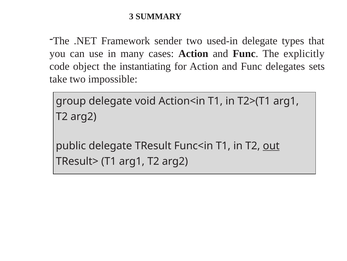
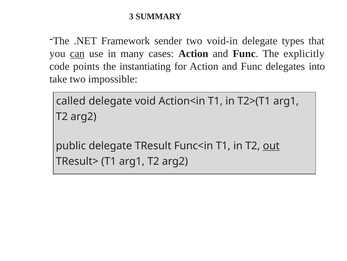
used-in: used-in -> void-in
can underline: none -> present
object: object -> points
sets: sets -> into
group: group -> called
